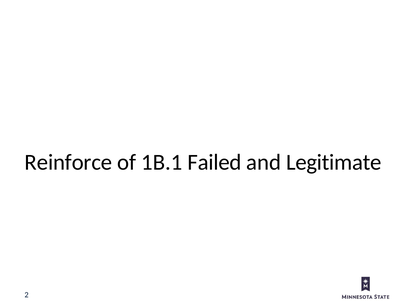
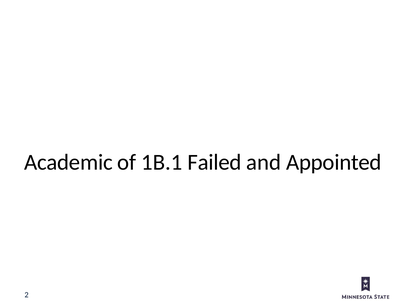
Reinforce: Reinforce -> Academic
Legitimate: Legitimate -> Appointed
